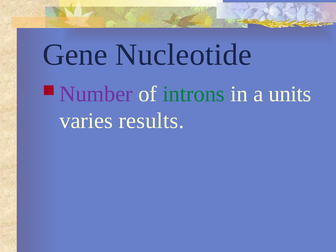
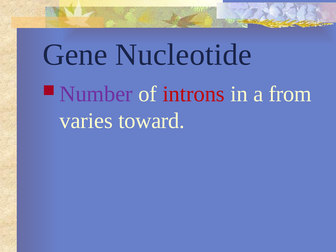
introns colour: green -> red
units: units -> from
results: results -> toward
